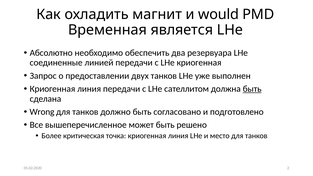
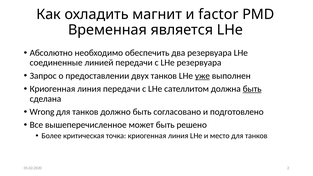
would: would -> factor
LHe криогенная: криогенная -> резервуара
уже underline: none -> present
